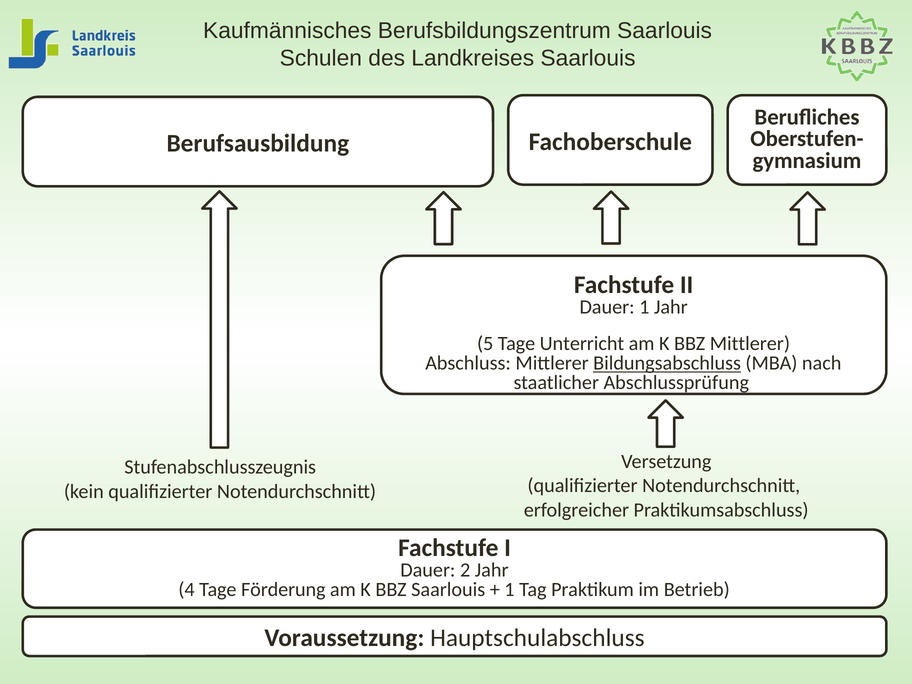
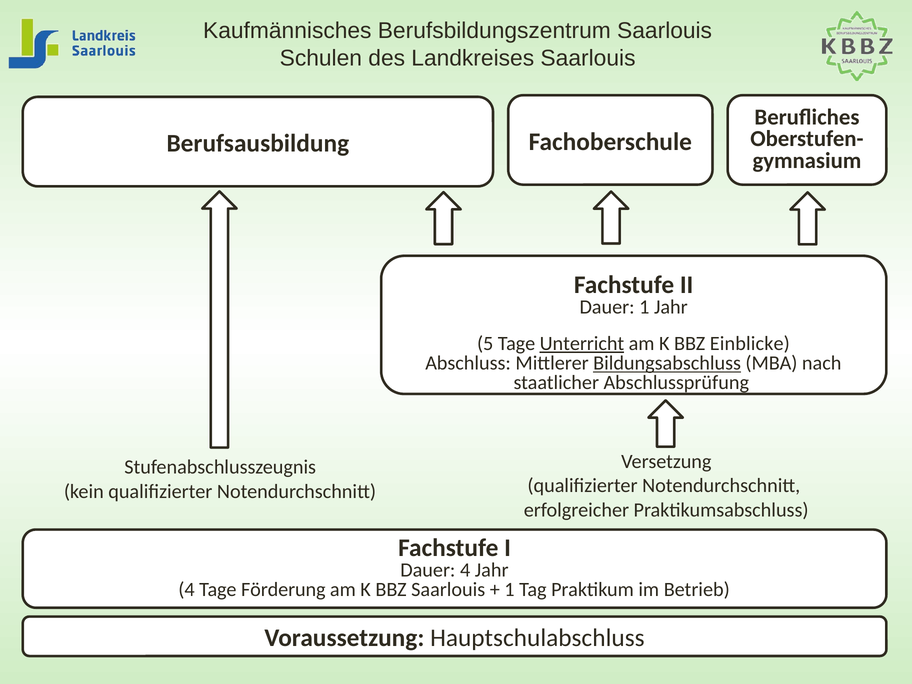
Unterricht underline: none -> present
BBZ Mittlerer: Mittlerer -> Einblicke
Dauer 2: 2 -> 4
